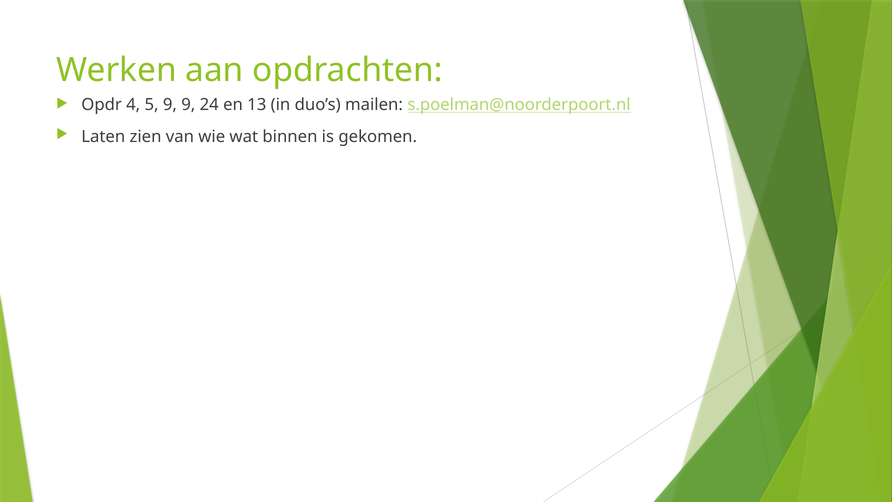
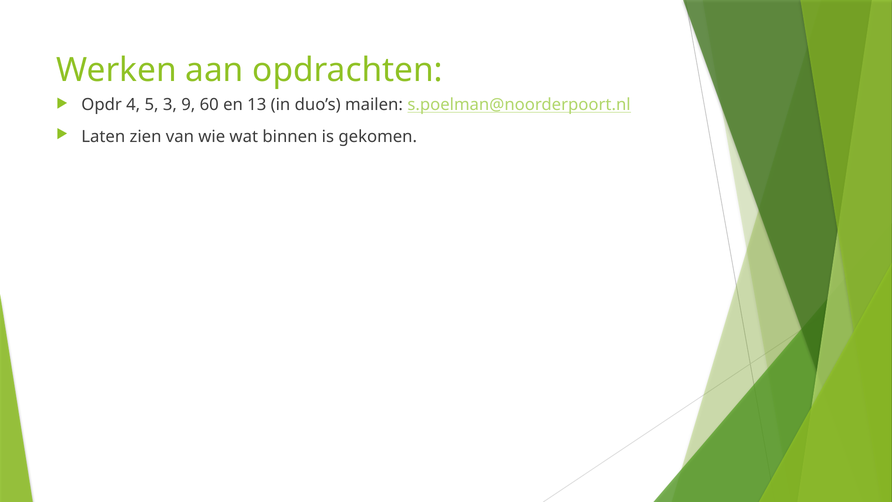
5 9: 9 -> 3
24: 24 -> 60
